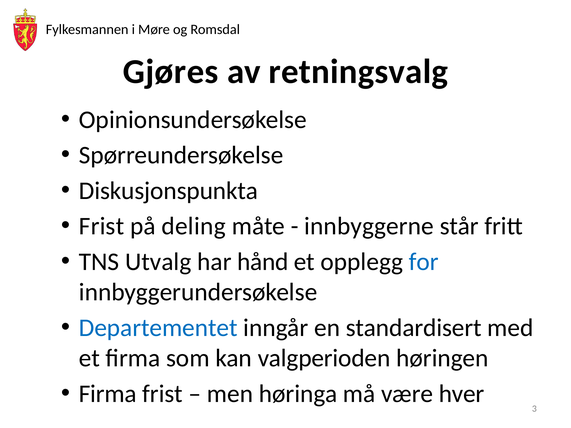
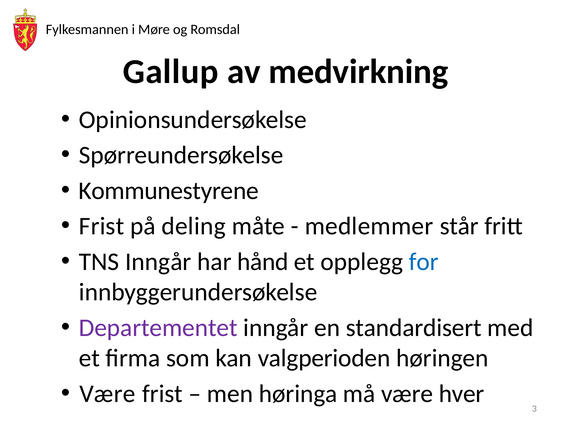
Gjøres: Gjøres -> Gallup
retningsvalg: retningsvalg -> medvirkning
Diskusjonspunkta: Diskusjonspunkta -> Kommunestyrene
innbyggerne: innbyggerne -> medlemmer
TNS Utvalg: Utvalg -> Inngår
Departementet colour: blue -> purple
Firma at (108, 394): Firma -> Være
